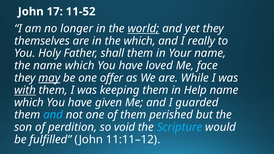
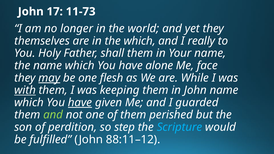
11-52: 11-52 -> 11-73
world underline: present -> none
loved: loved -> alone
offer: offer -> flesh
in Help: Help -> John
have at (80, 103) underline: none -> present
and at (53, 115) colour: light blue -> light green
void: void -> step
11:11–12: 11:11–12 -> 88:11–12
